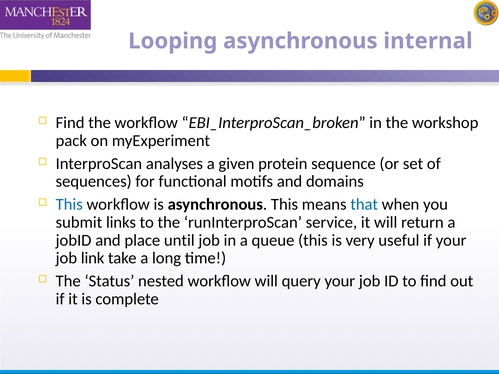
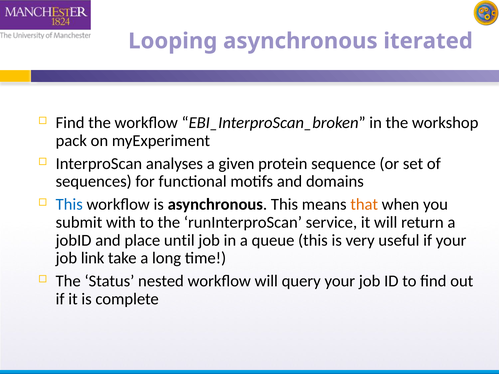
internal: internal -> iterated
that colour: blue -> orange
links: links -> with
